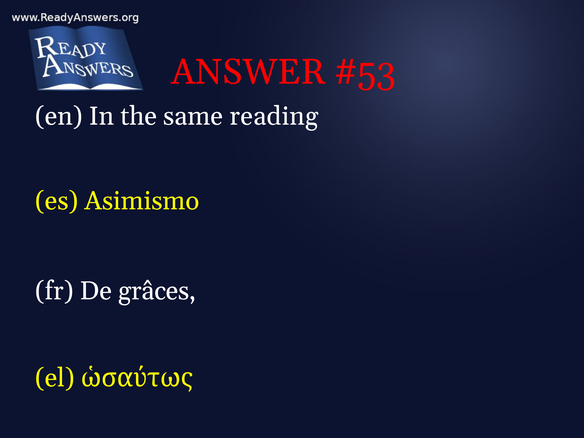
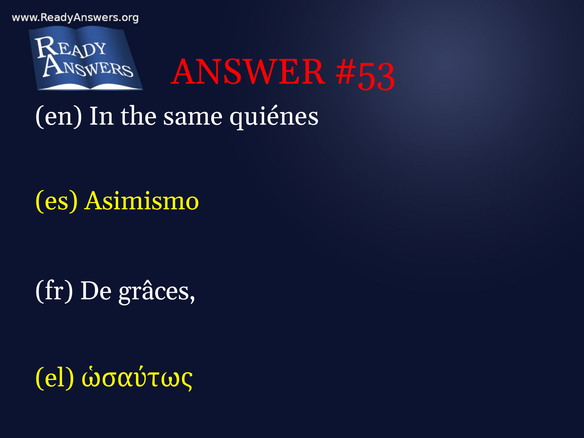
reading: reading -> quiénes
